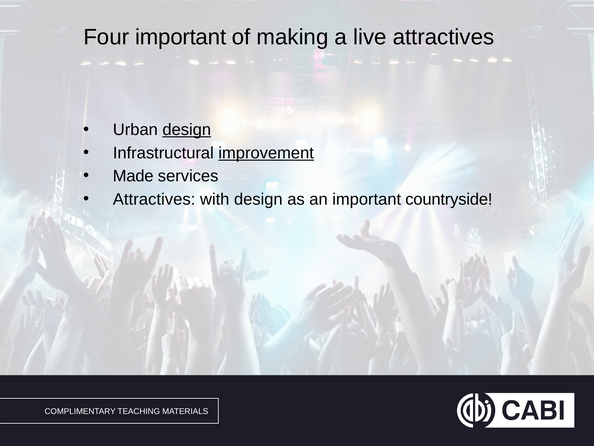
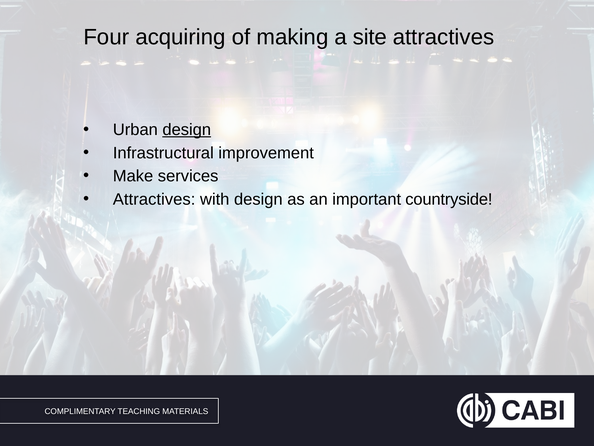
Four important: important -> acquiring
live: live -> site
improvement underline: present -> none
Made: Made -> Make
